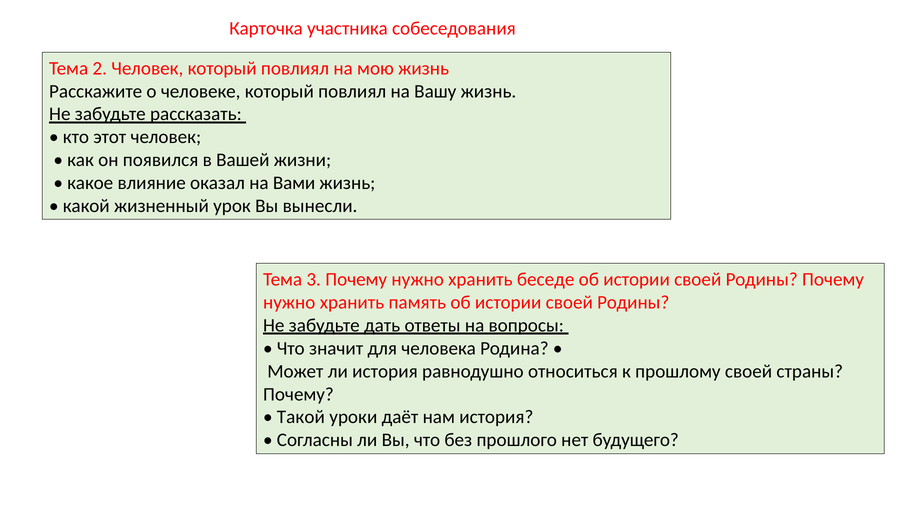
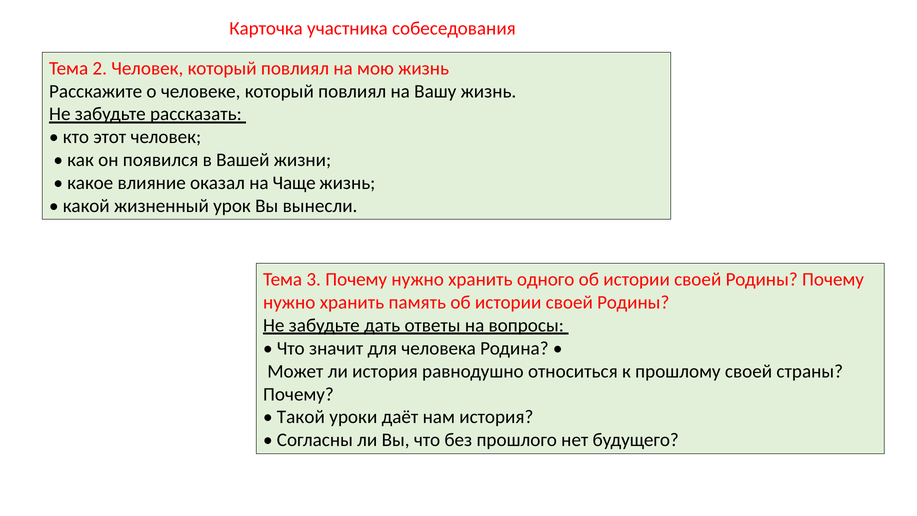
Вами: Вами -> Чаще
беседе: беседе -> одного
